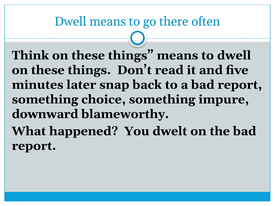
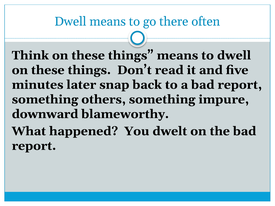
choice: choice -> others
